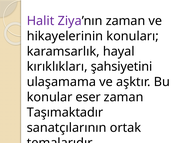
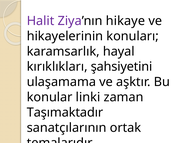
Ziya’nın zaman: zaman -> hikaye
eser: eser -> linki
